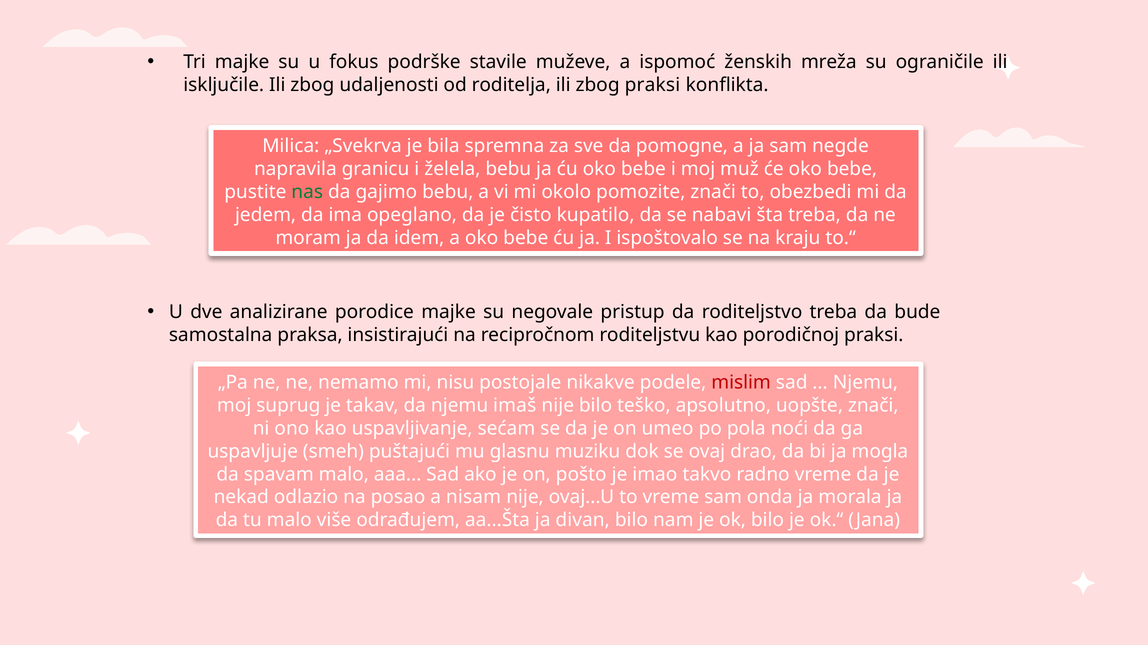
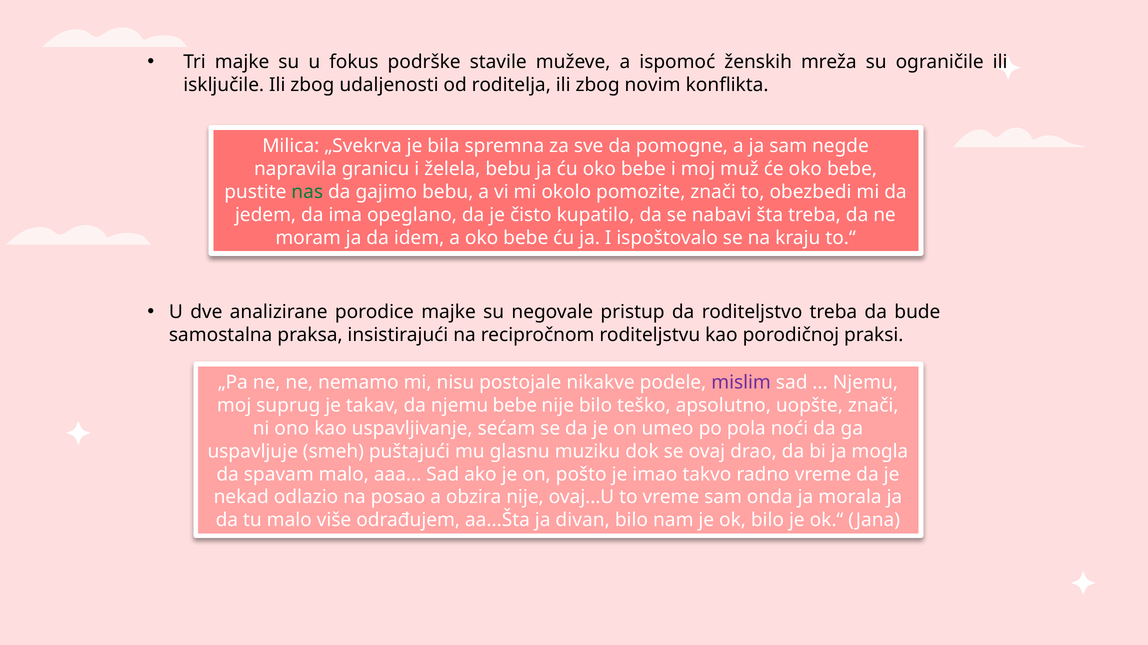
zbog praksi: praksi -> novim
mislim colour: red -> purple
njemu imaš: imaš -> bebe
nisam: nisam -> obzira
